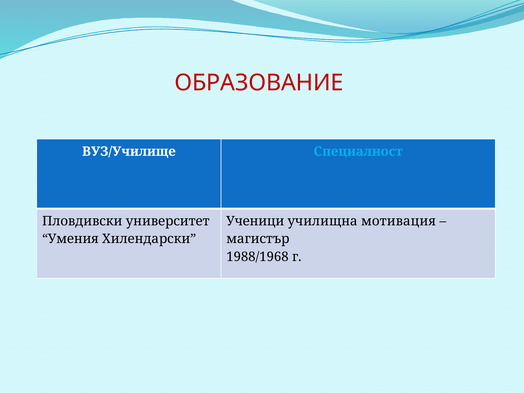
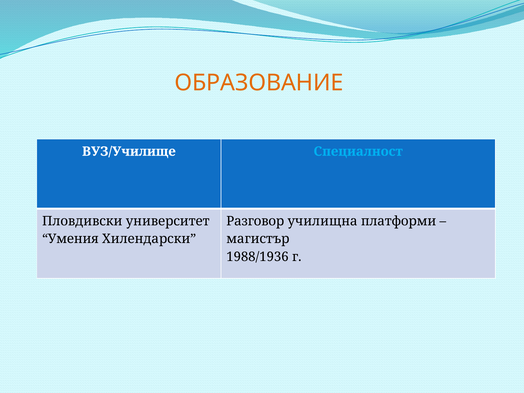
ОБРАЗОВАНИЕ colour: red -> orange
Ученици: Ученици -> Разговор
мотивация: мотивация -> платформи
1988/1968: 1988/1968 -> 1988/1936
